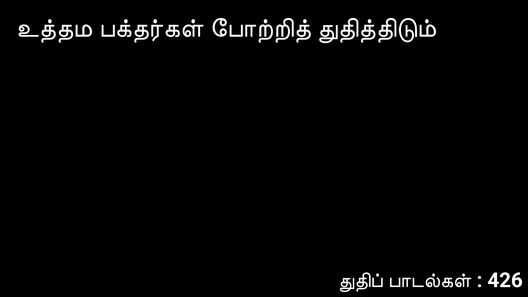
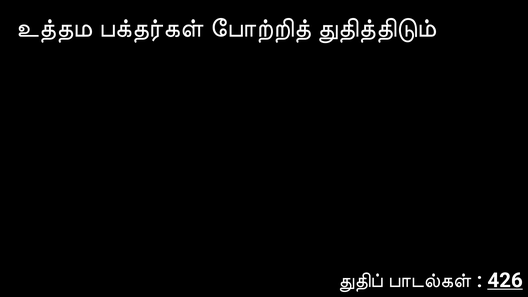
426 underline: none -> present
